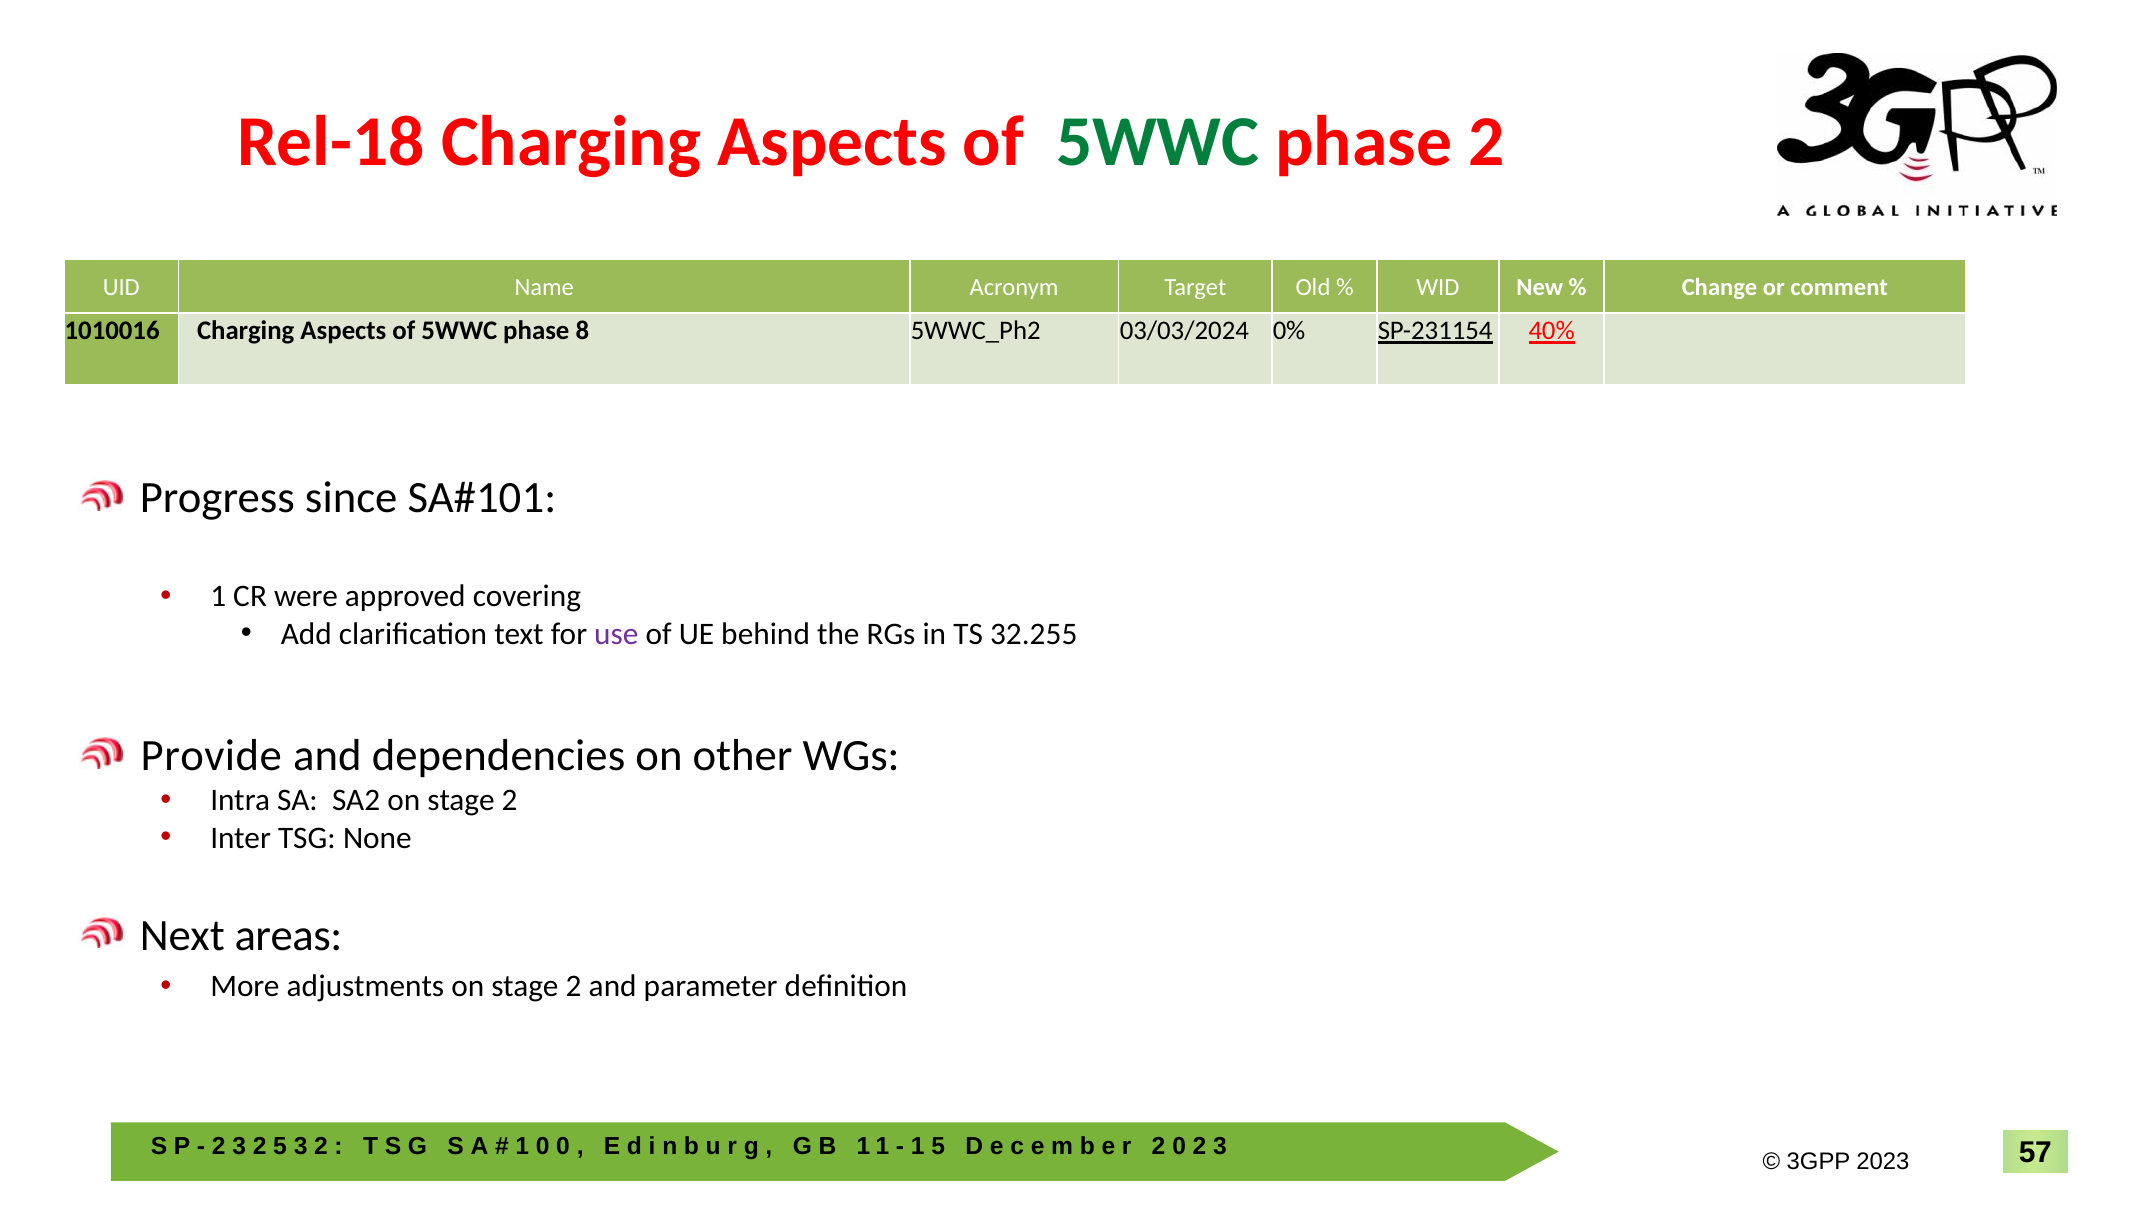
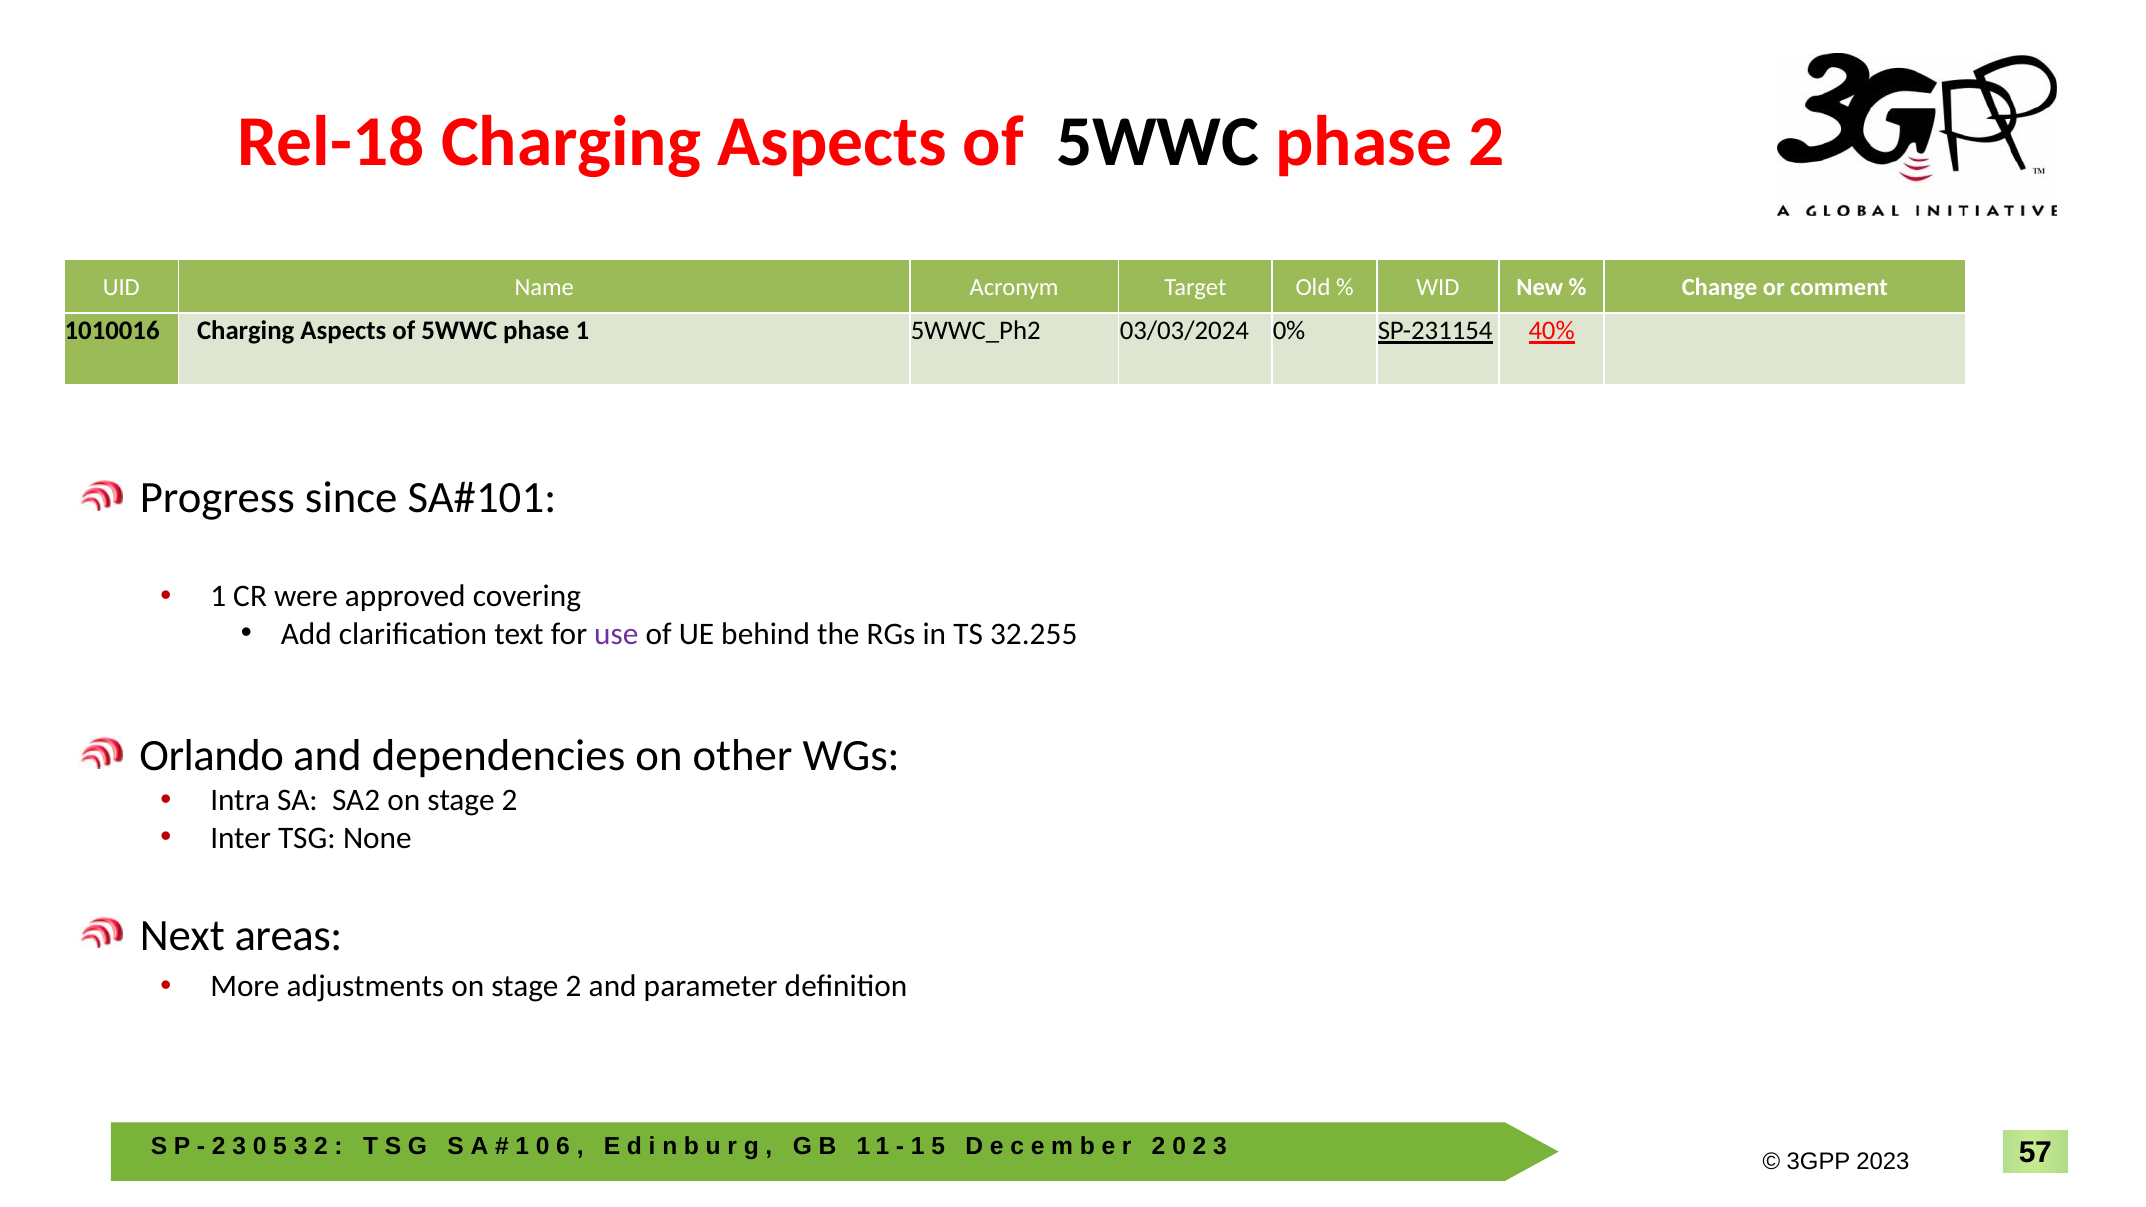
5WWC at (1158, 142) colour: green -> black
phase 8: 8 -> 1
Provide: Provide -> Orlando
2 at (260, 1146): 2 -> 0
0 at (563, 1146): 0 -> 6
